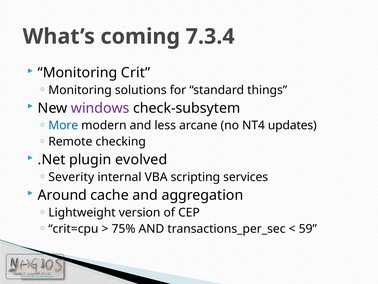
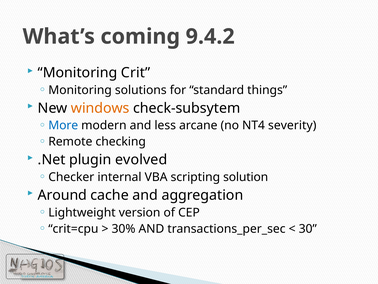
7.3.4: 7.3.4 -> 9.4.2
windows colour: purple -> orange
updates: updates -> severity
Severity: Severity -> Checker
services: services -> solution
75%: 75% -> 30%
59: 59 -> 30
